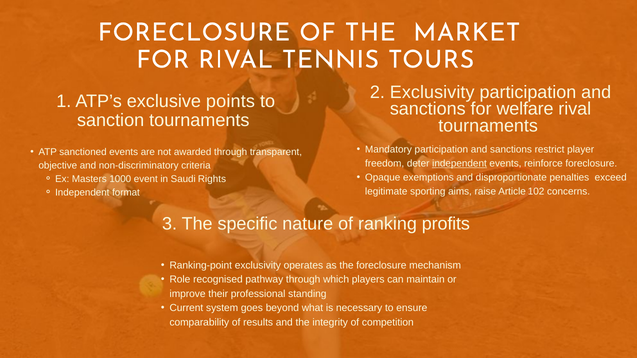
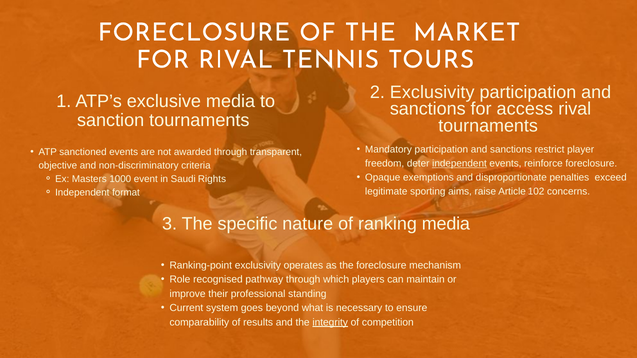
exclusive points: points -> media
welfare: welfare -> access
ranking profits: profits -> media
integrity underline: none -> present
